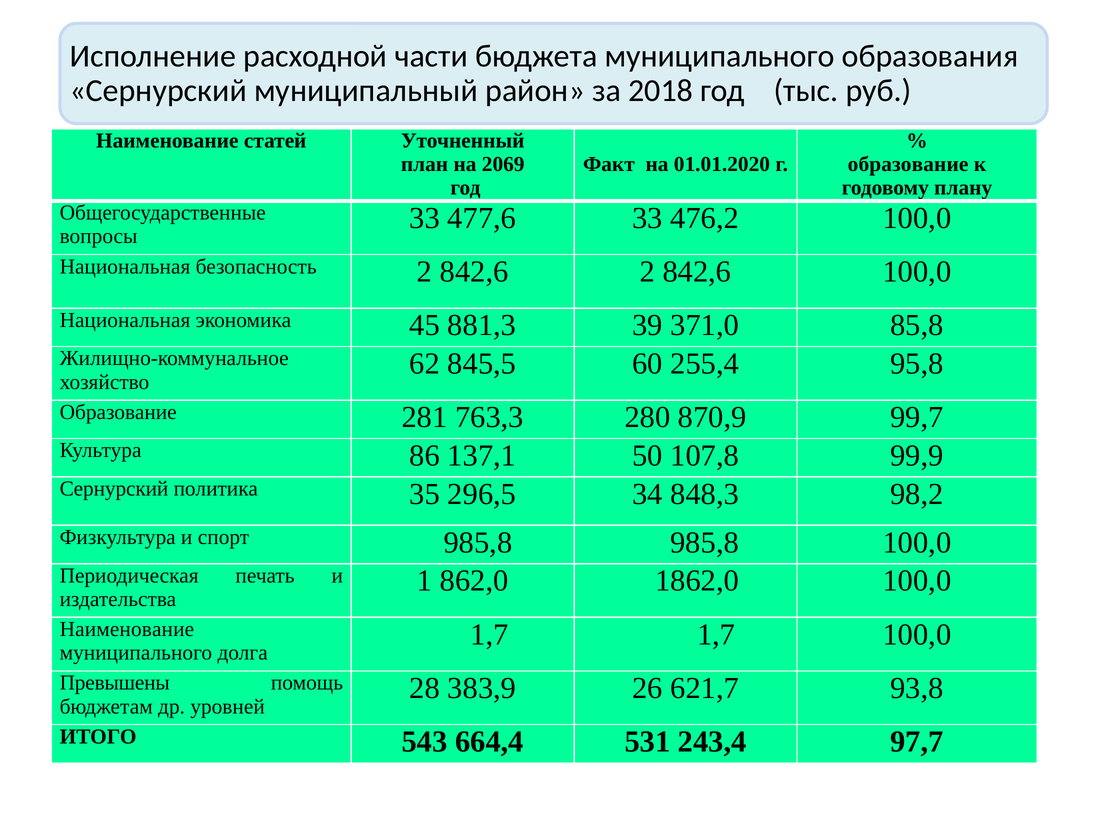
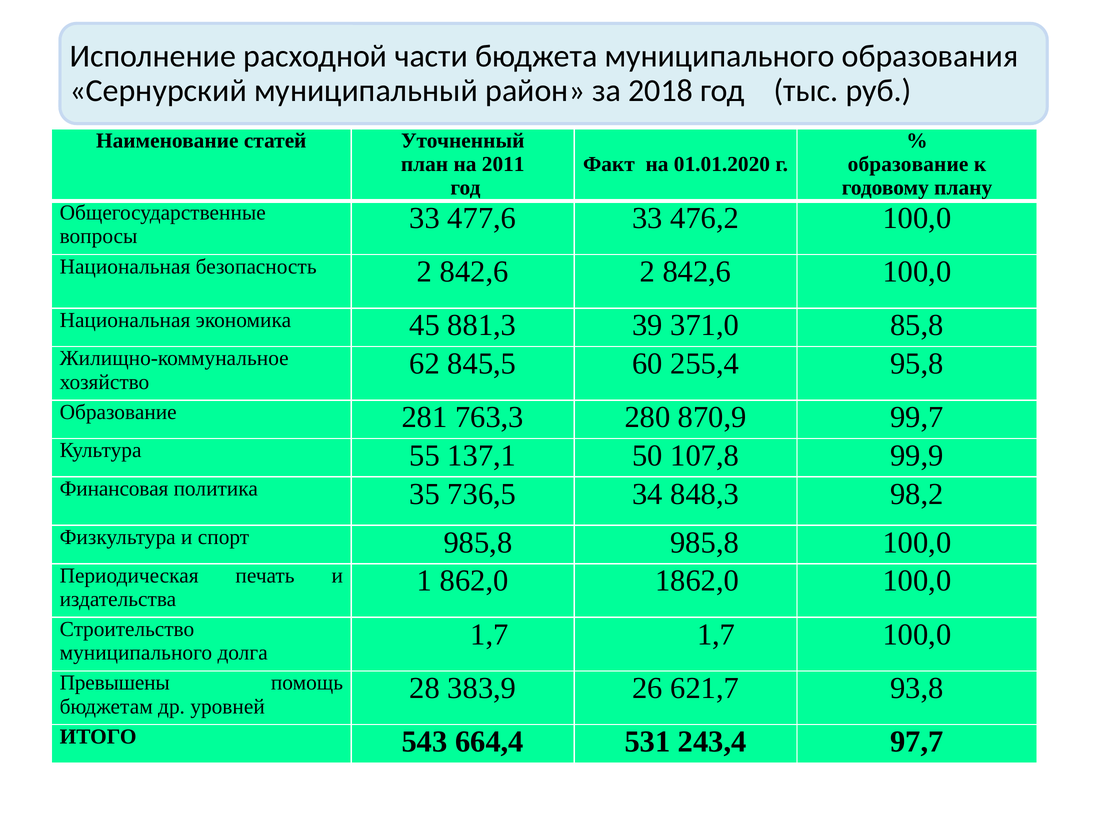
2069: 2069 -> 2011
86: 86 -> 55
Сернурский at (114, 489): Сернурский -> Финансовая
296,5: 296,5 -> 736,5
Наименование at (127, 629): Наименование -> Строительство
